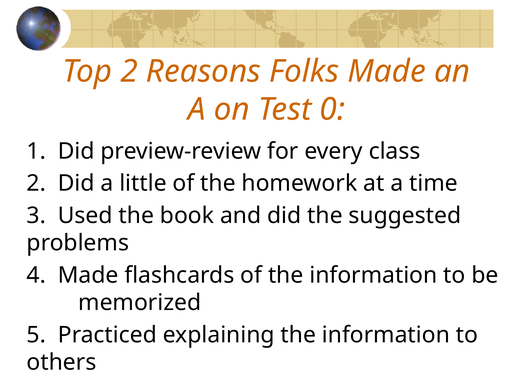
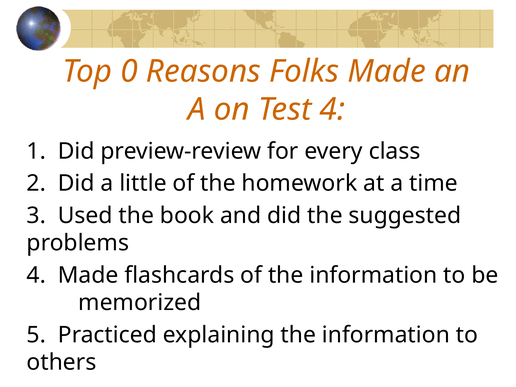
Top 2: 2 -> 0
Test 0: 0 -> 4
